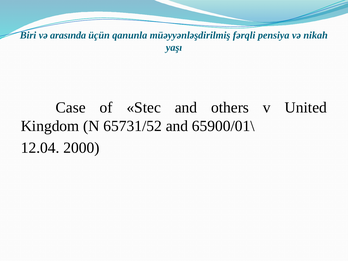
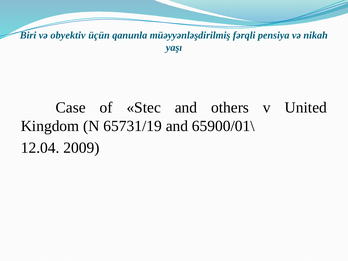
arasında: arasında -> obyektiv
65731/52: 65731/52 -> 65731/19
2000: 2000 -> 2009
